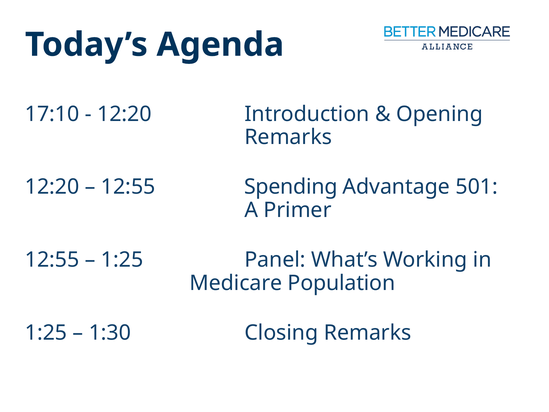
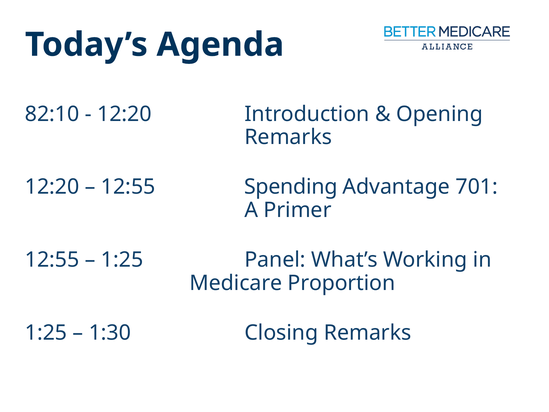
17:10: 17:10 -> 82:10
501: 501 -> 701
Population: Population -> Proportion
